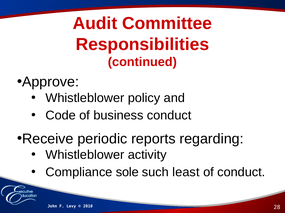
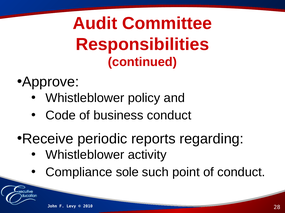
least: least -> point
